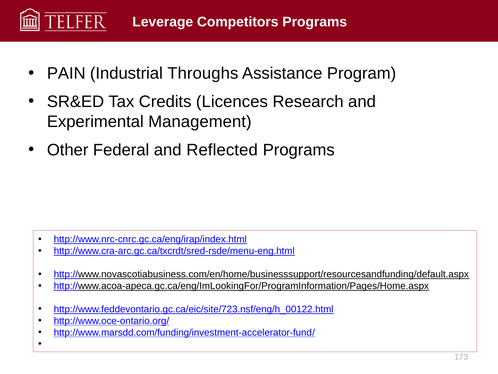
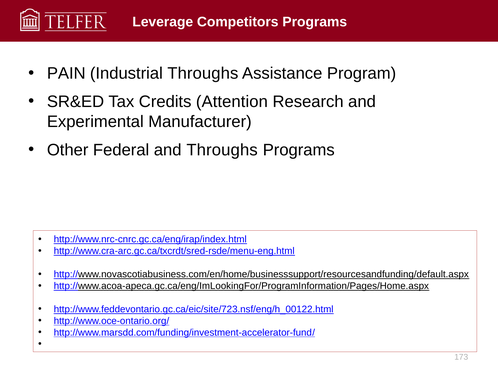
Licences: Licences -> Attention
Management: Management -> Manufacturer
and Reflected: Reflected -> Throughs
